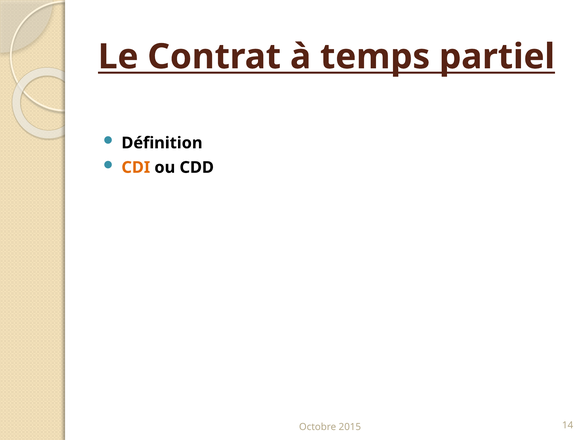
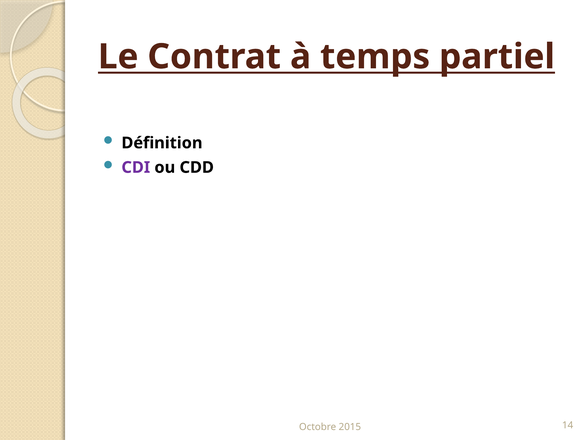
CDI colour: orange -> purple
